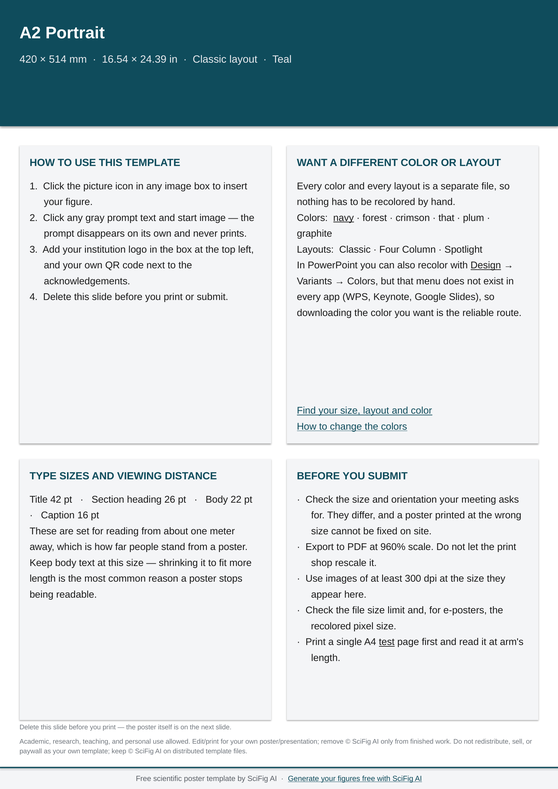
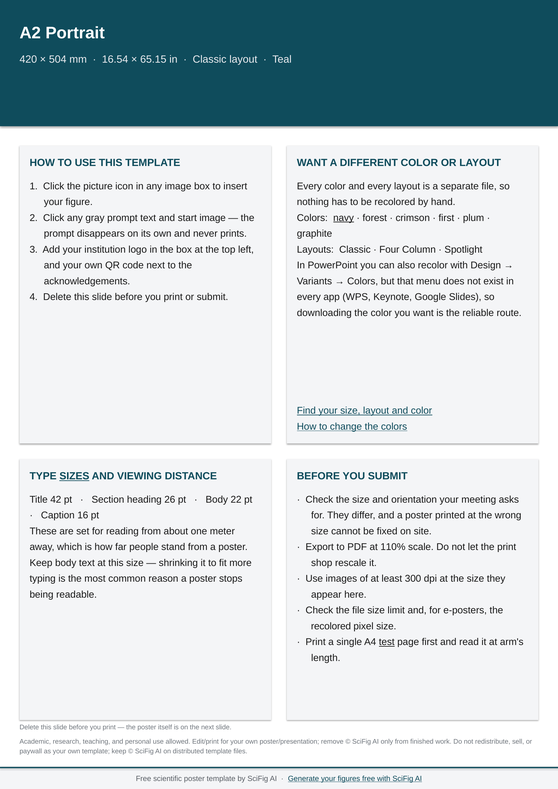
514: 514 -> 504
24.39: 24.39 -> 65.15
that at (446, 218): that -> first
Design underline: present -> none
SIZES underline: none -> present
960%: 960% -> 110%
length at (43, 579): length -> typing
